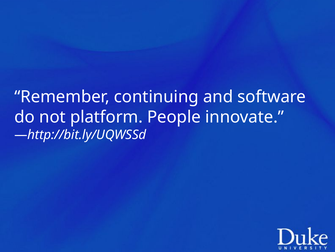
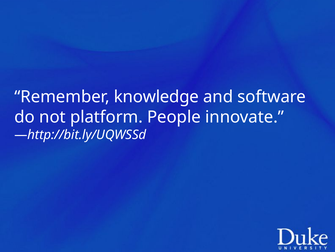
continuing: continuing -> knowledge
